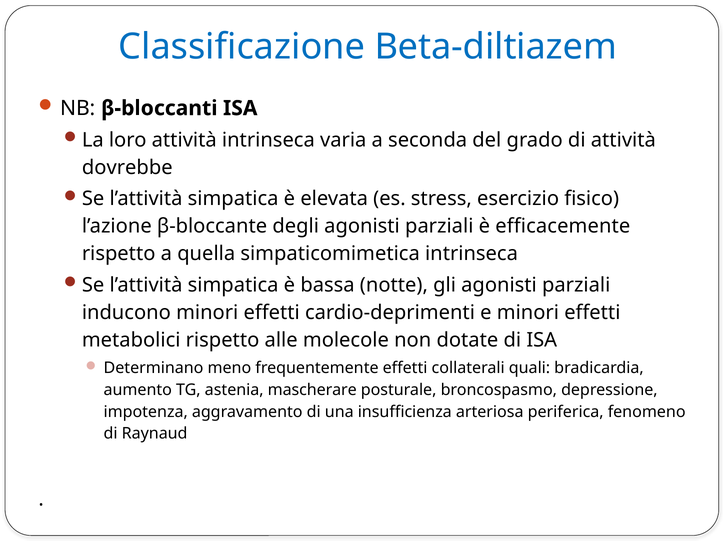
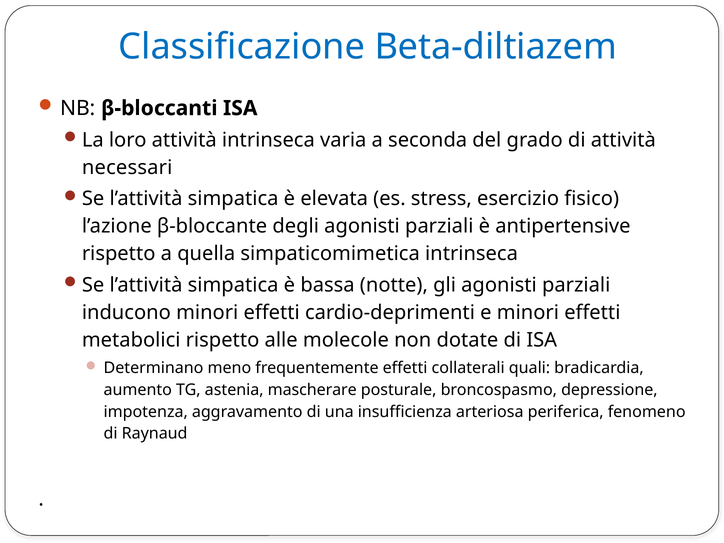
dovrebbe: dovrebbe -> necessari
efficacemente: efficacemente -> antipertensive
